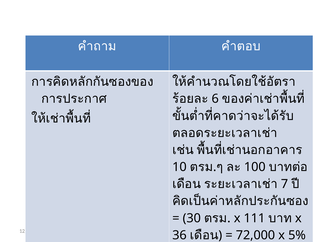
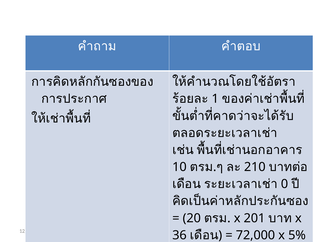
6: 6 -> 1
100: 100 -> 210
7: 7 -> 0
30: 30 -> 20
111: 111 -> 201
